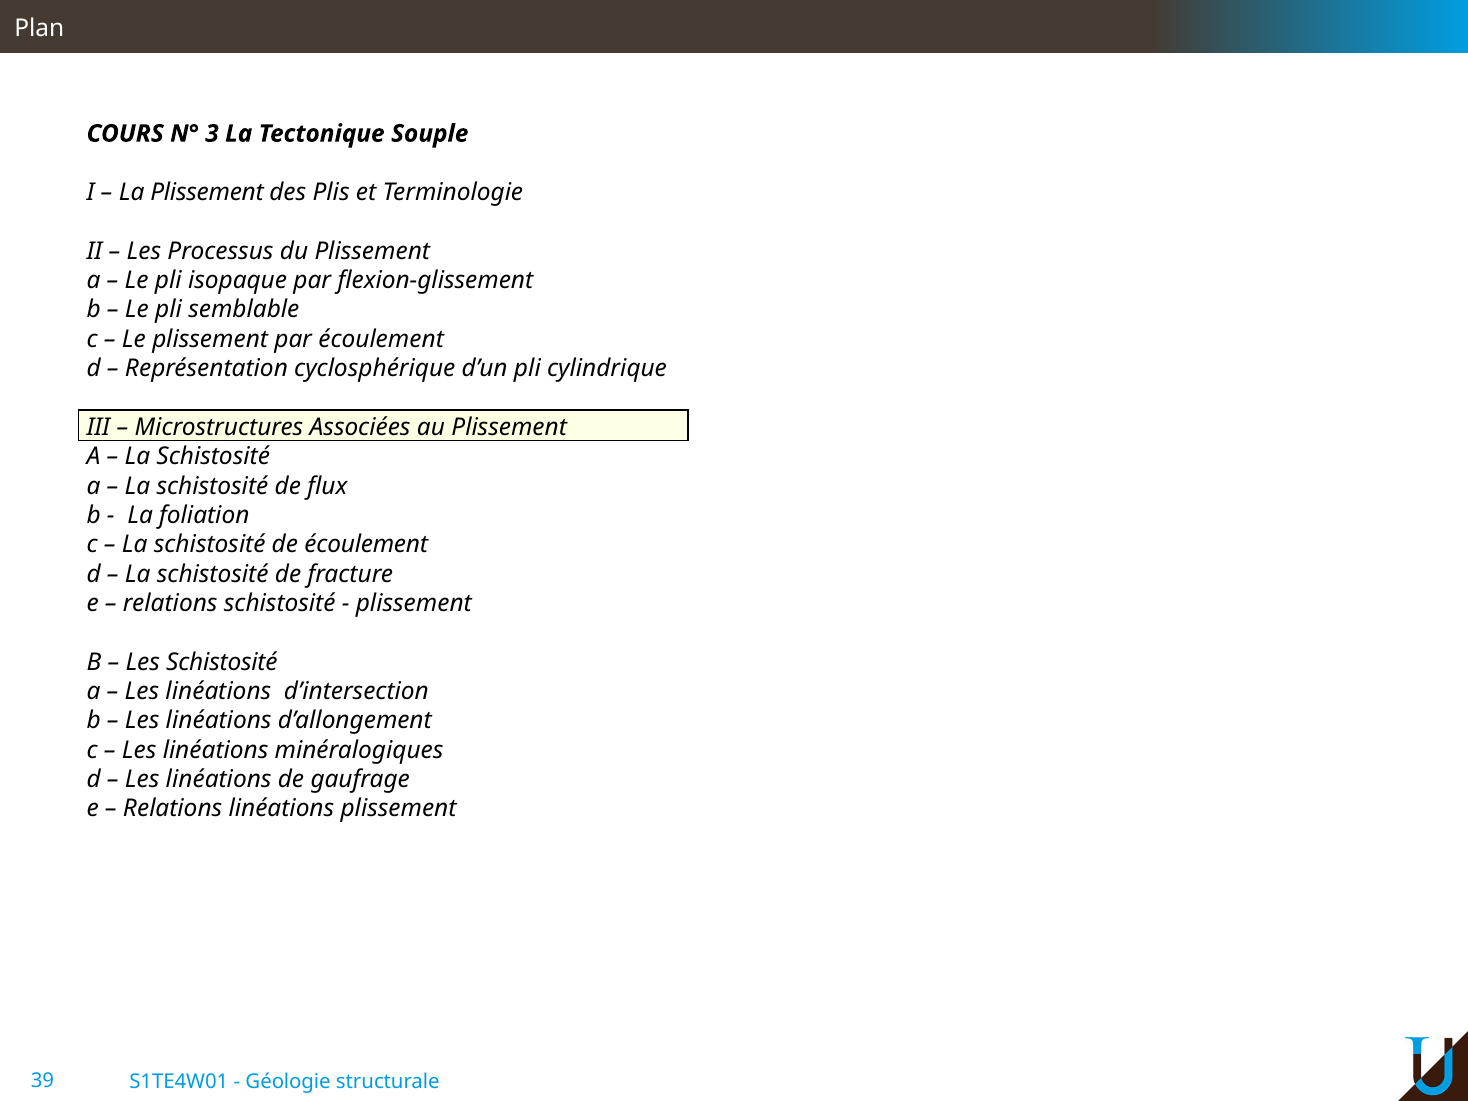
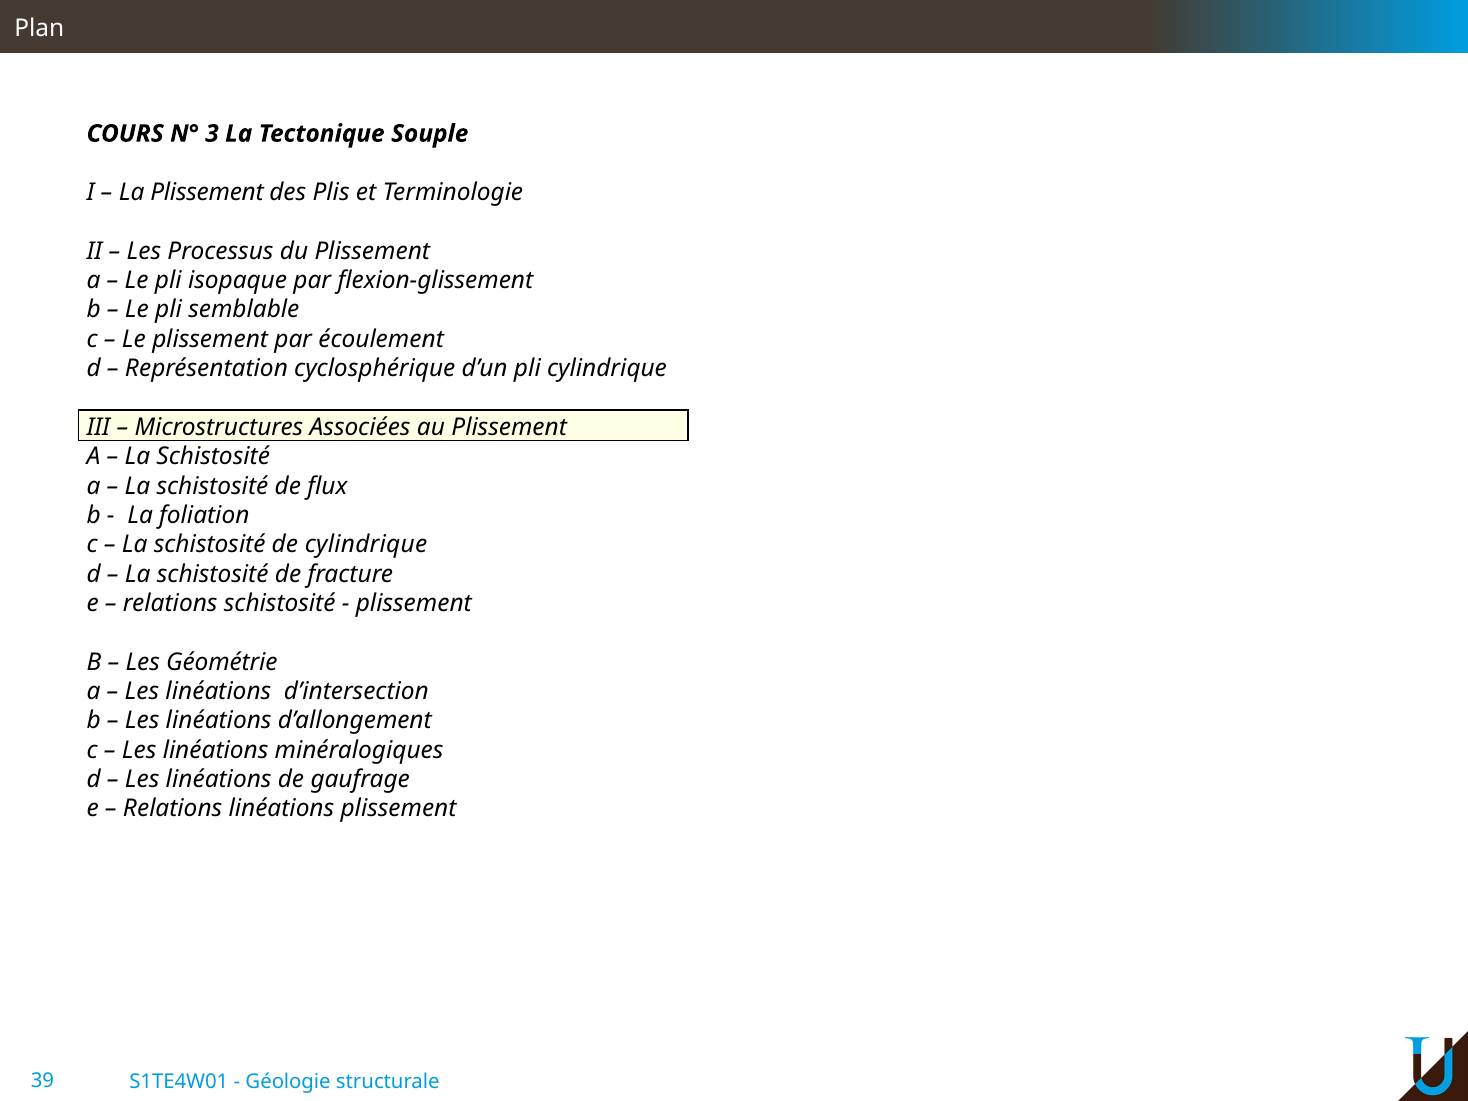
de écoulement: écoulement -> cylindrique
Les Schistosité: Schistosité -> Géométrie
